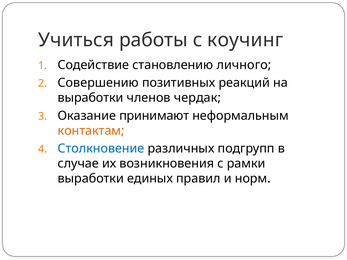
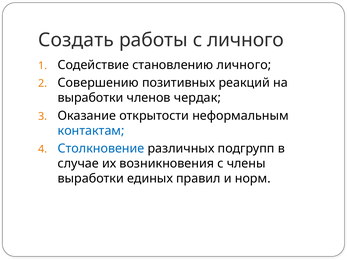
Учиться: Учиться -> Создать
с коучинг: коучинг -> личного
принимают: принимают -> открытости
контактам colour: orange -> blue
рамки: рамки -> члены
